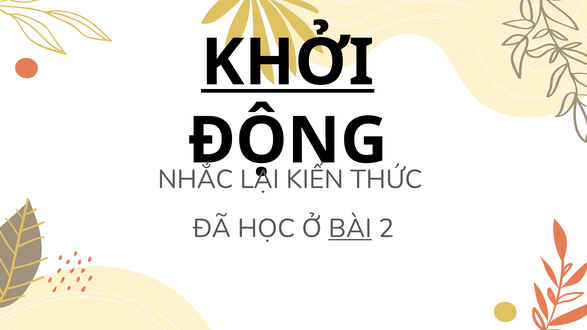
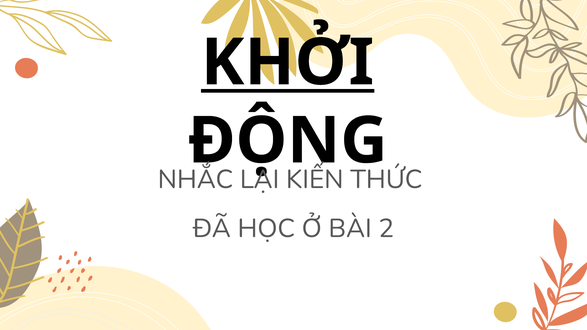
BÀI underline: present -> none
